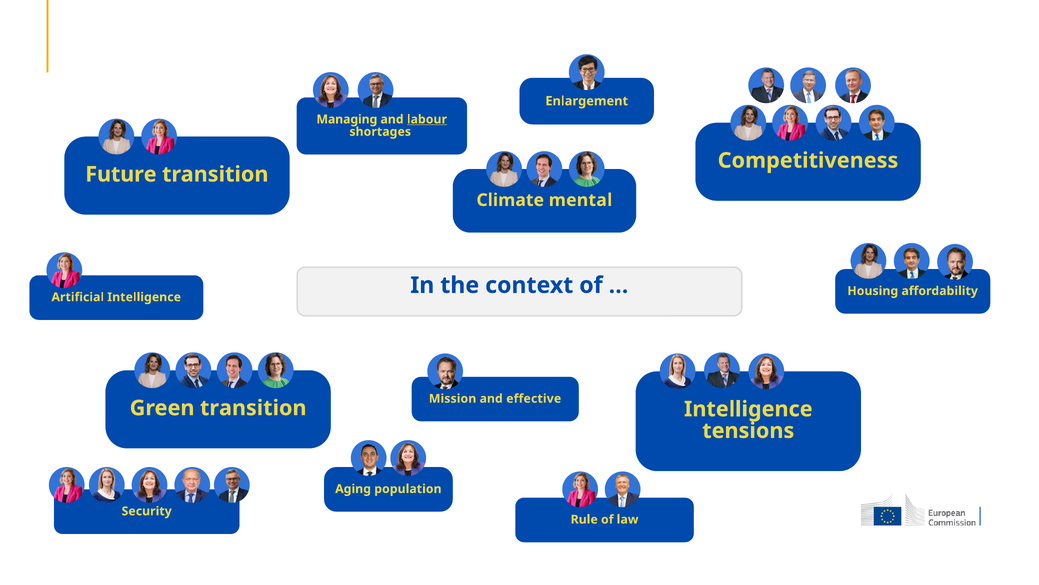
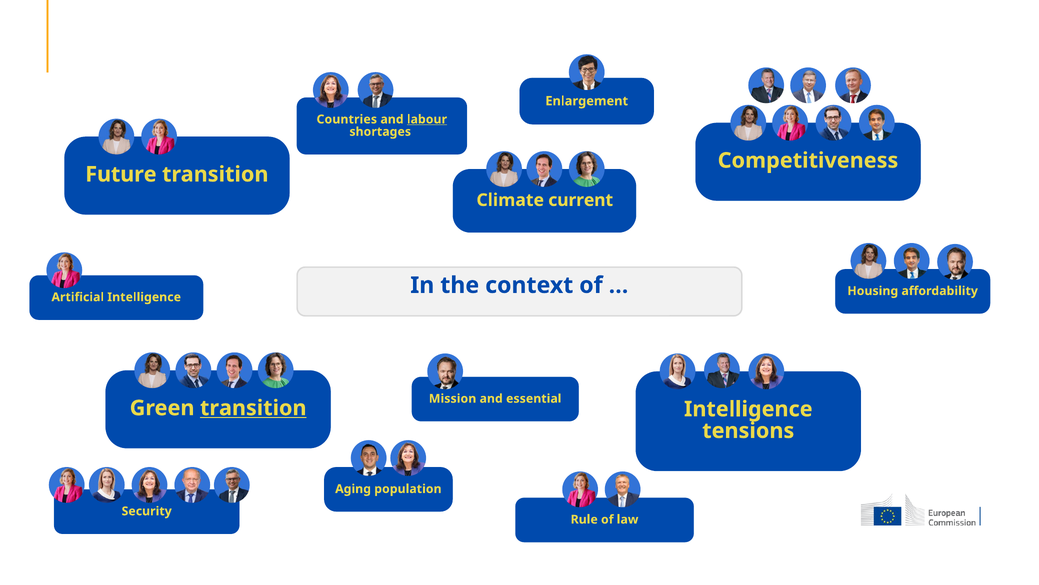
Managing: Managing -> Countries
mental: mental -> current
effective: effective -> essential
transition at (253, 408) underline: none -> present
